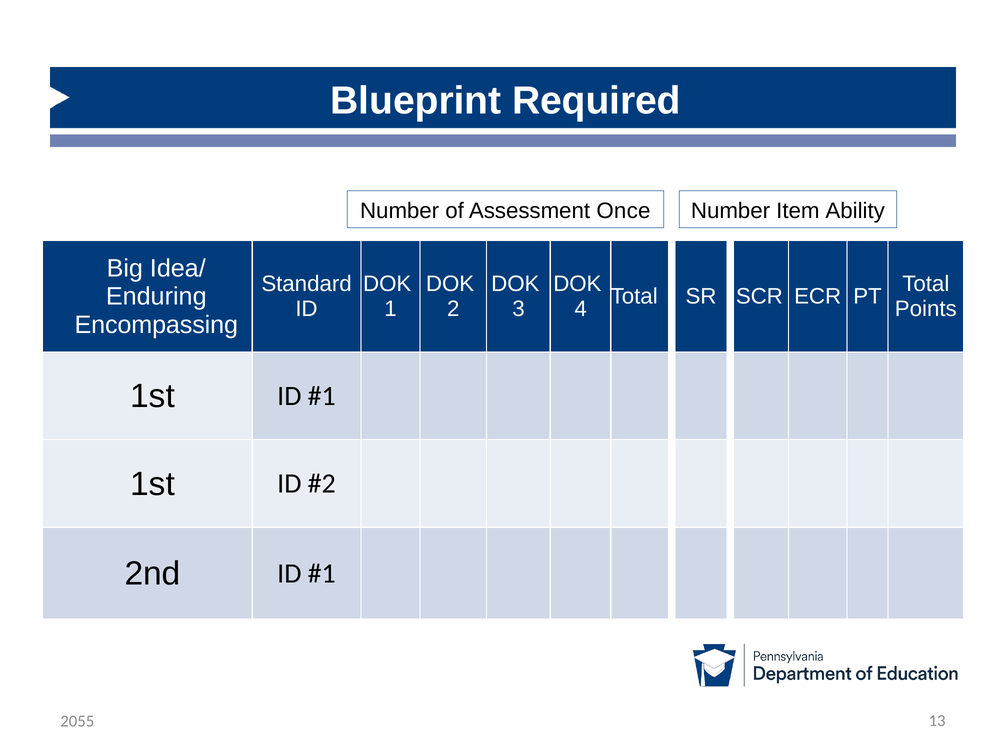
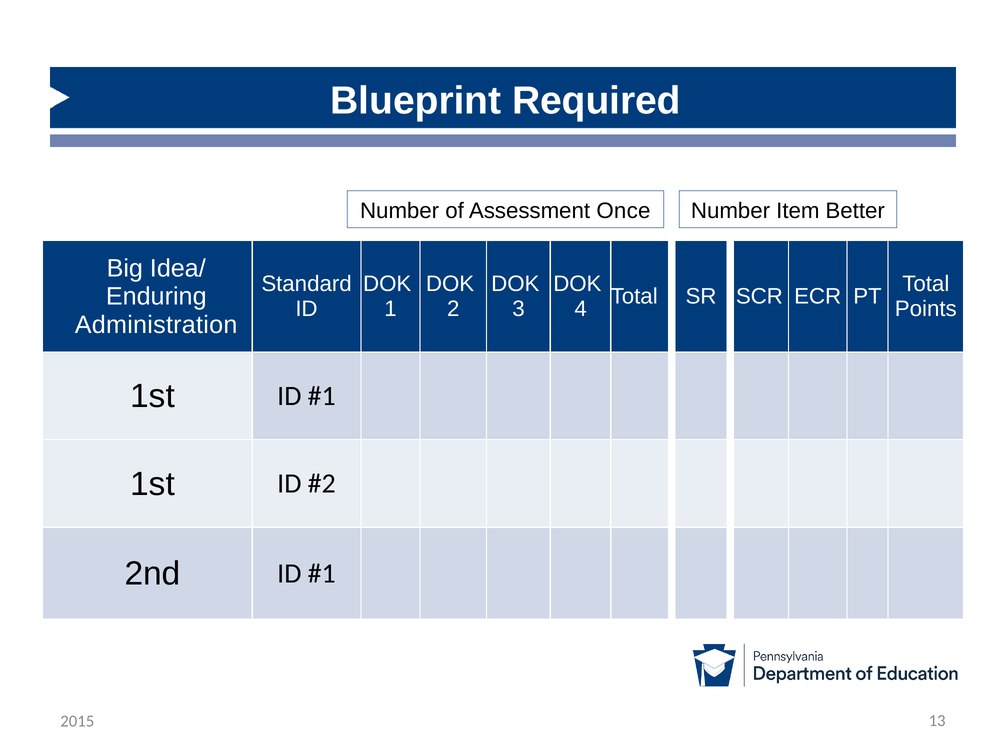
Ability: Ability -> Better
Encompassing: Encompassing -> Administration
2055: 2055 -> 2015
